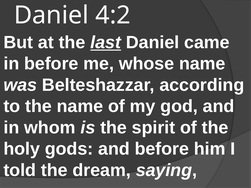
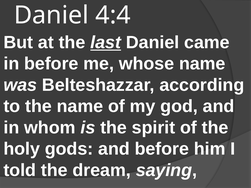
4:2: 4:2 -> 4:4
